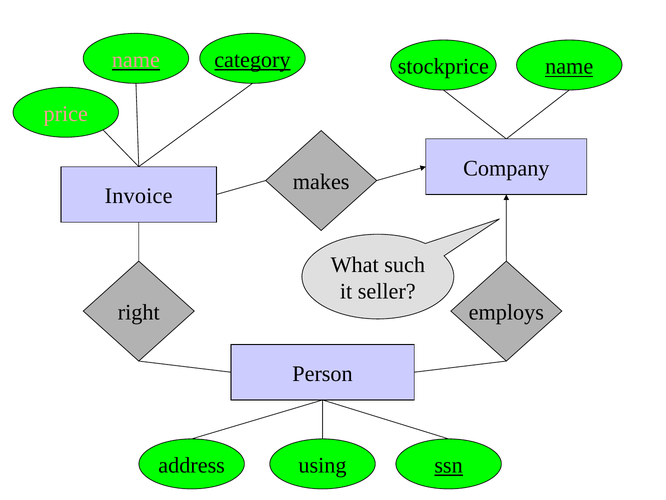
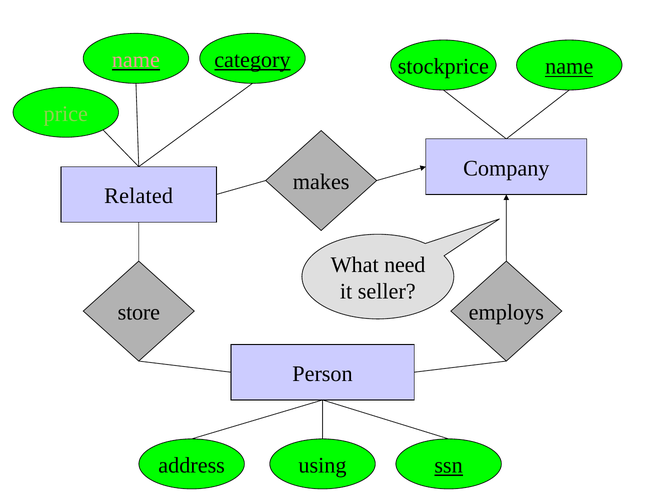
price colour: pink -> light green
Invoice: Invoice -> Related
such: such -> need
right: right -> store
